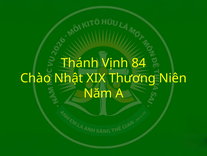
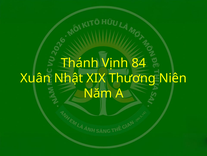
Chào: Chào -> Xuân
